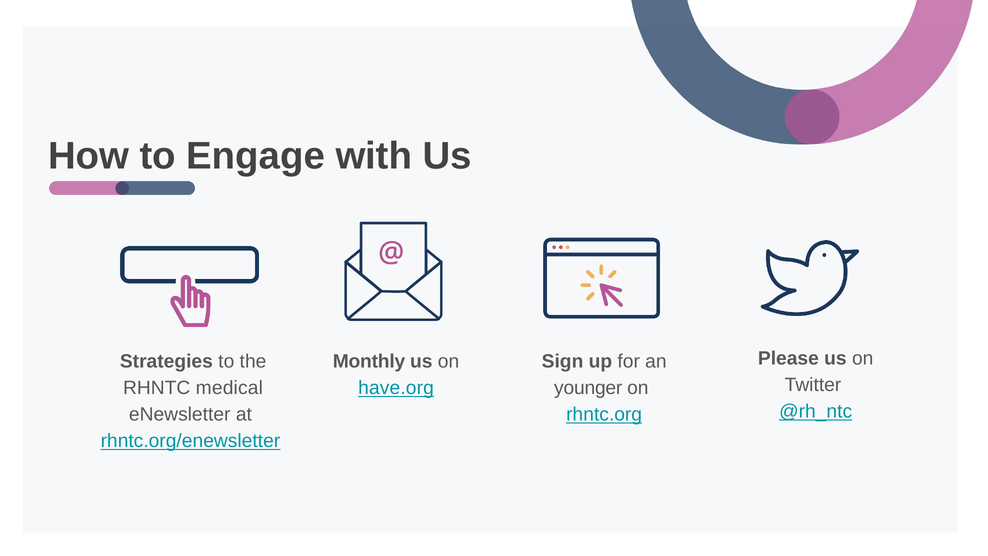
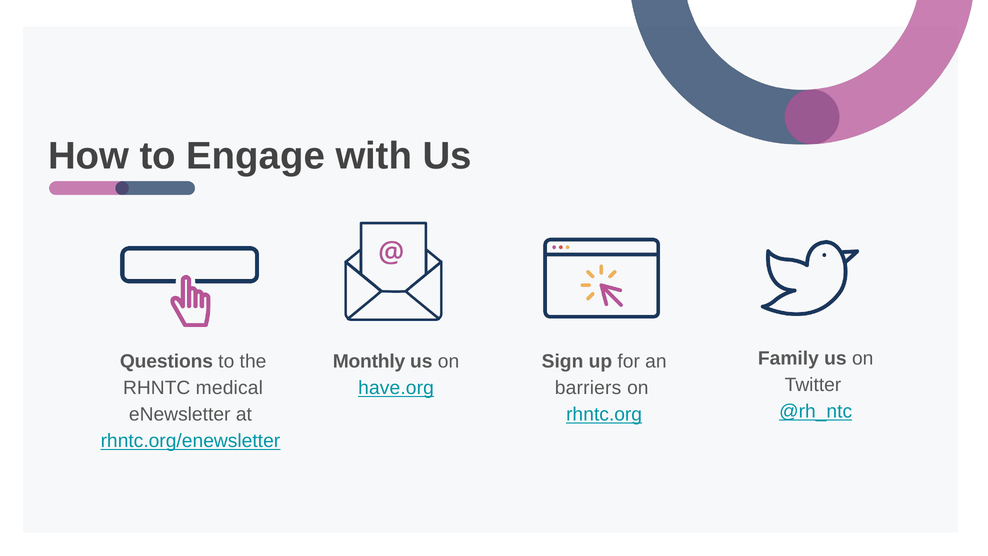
Please: Please -> Family
Strategies: Strategies -> Questions
younger: younger -> barriers
